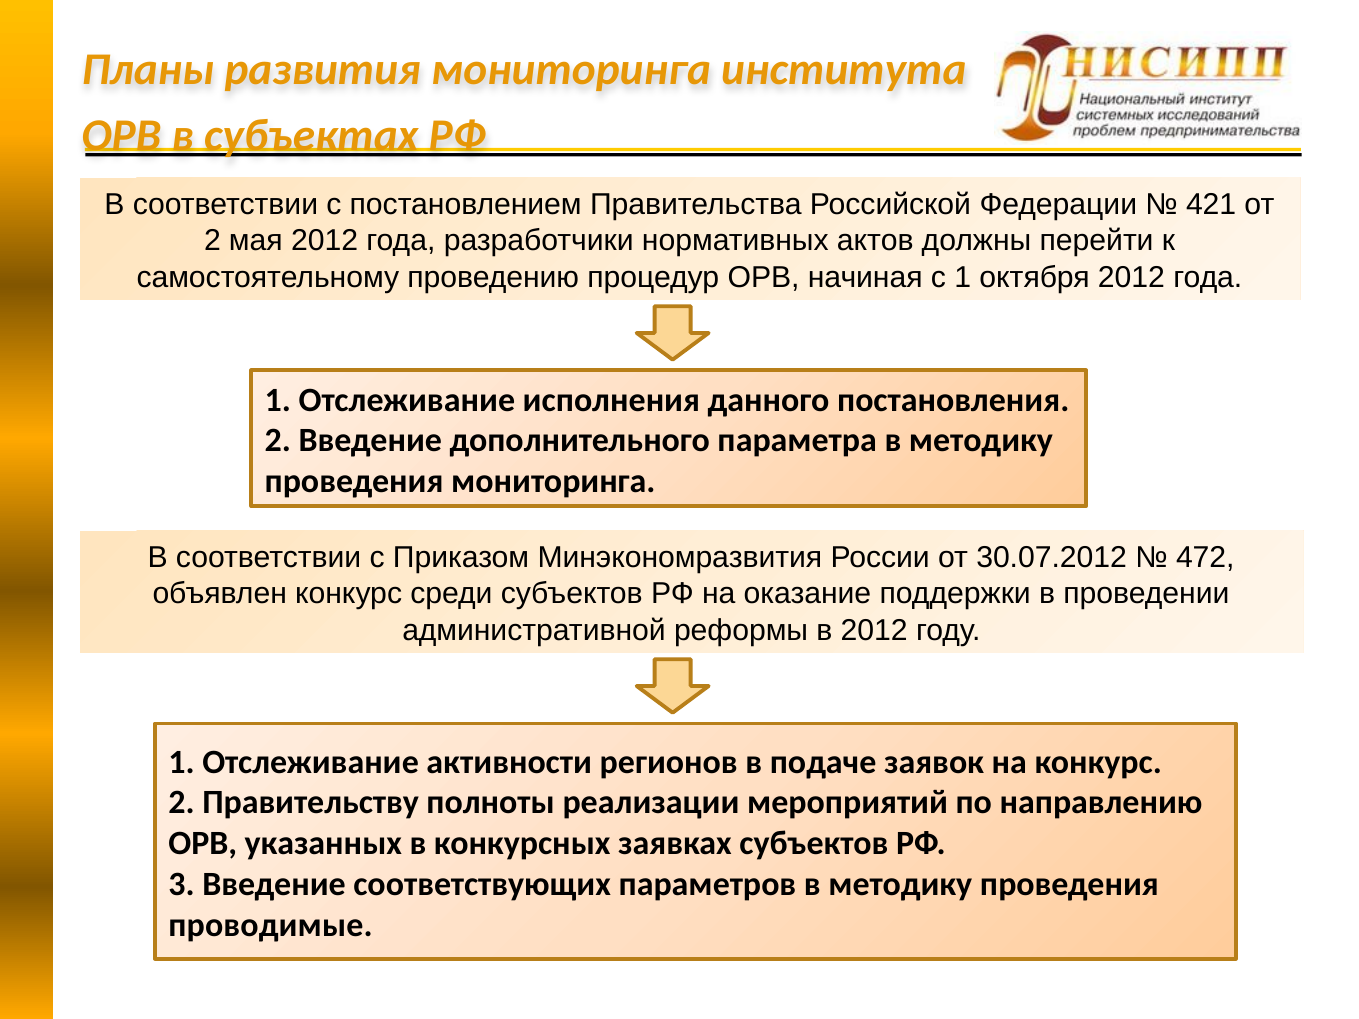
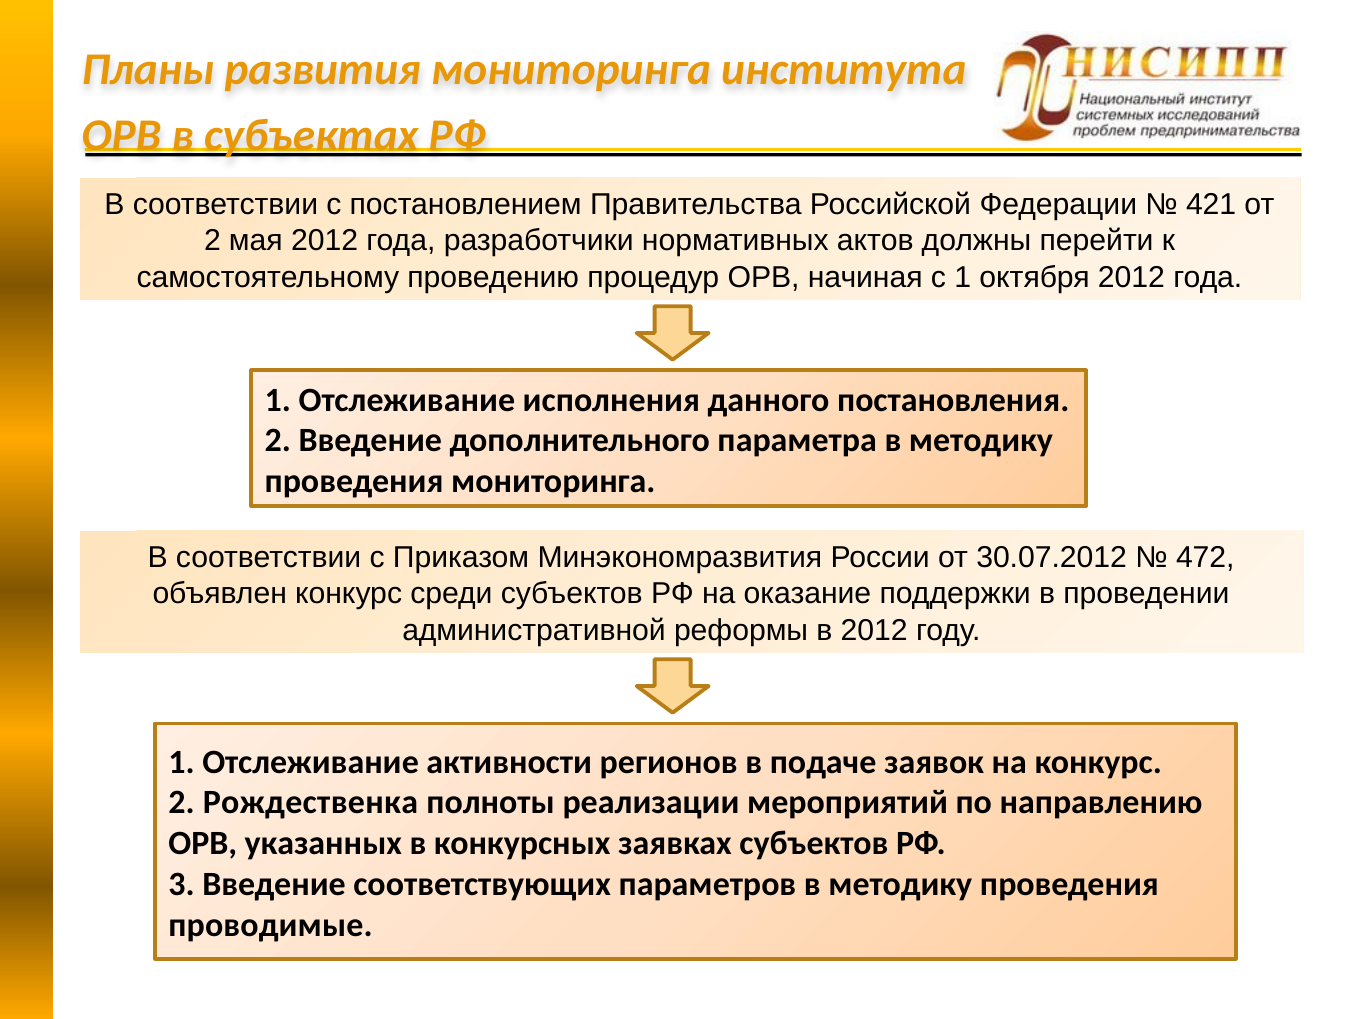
Правительству: Правительству -> Рождественка
